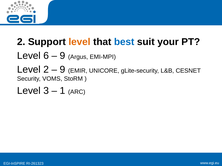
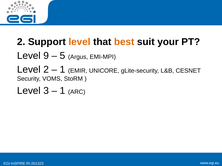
best colour: blue -> orange
6: 6 -> 9
9 at (63, 56): 9 -> 5
9 at (63, 70): 9 -> 1
